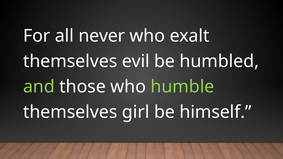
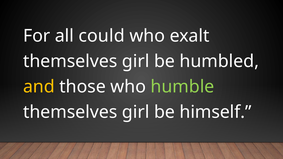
never: never -> could
evil at (136, 61): evil -> girl
and colour: light green -> yellow
